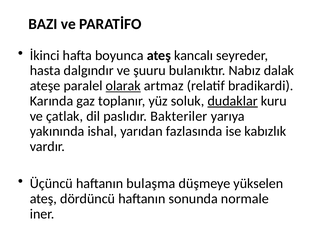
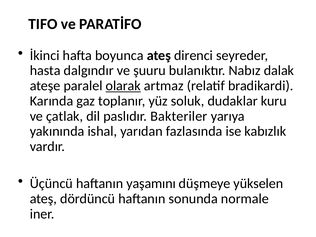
BAZI: BAZI -> TIFO
kancalı: kancalı -> direnci
dudaklar underline: present -> none
bulaşma: bulaşma -> yaşamını
